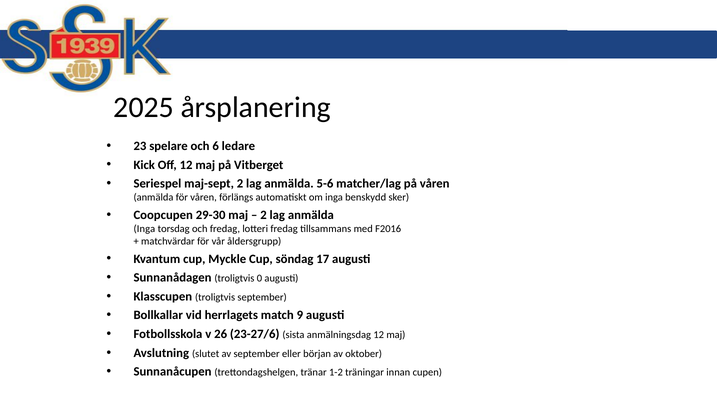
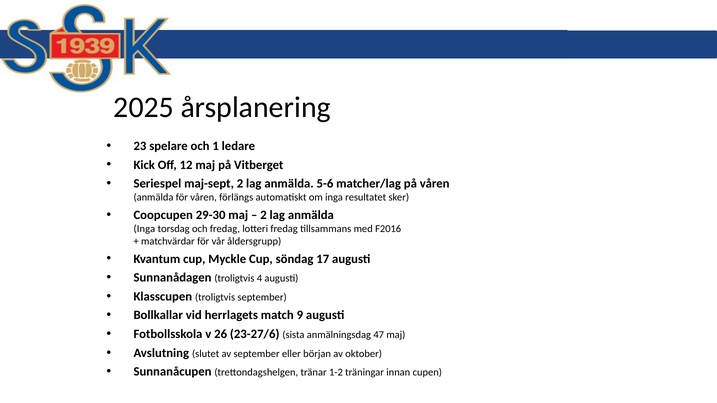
6: 6 -> 1
benskydd: benskydd -> resultatet
0: 0 -> 4
anmälningsdag 12: 12 -> 47
